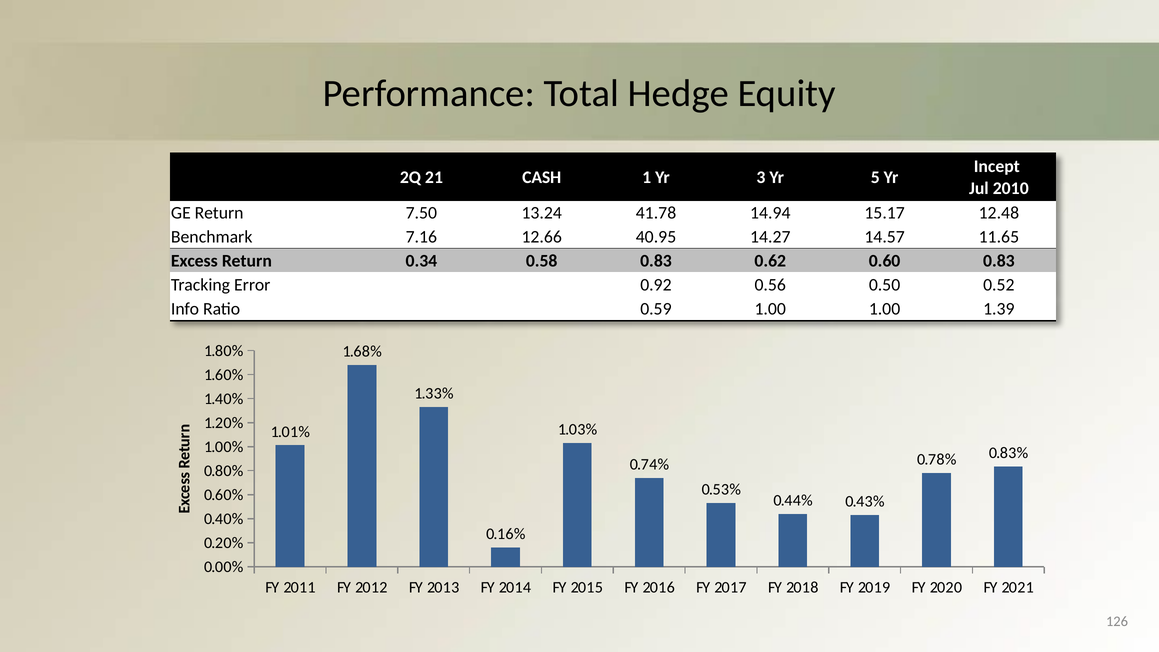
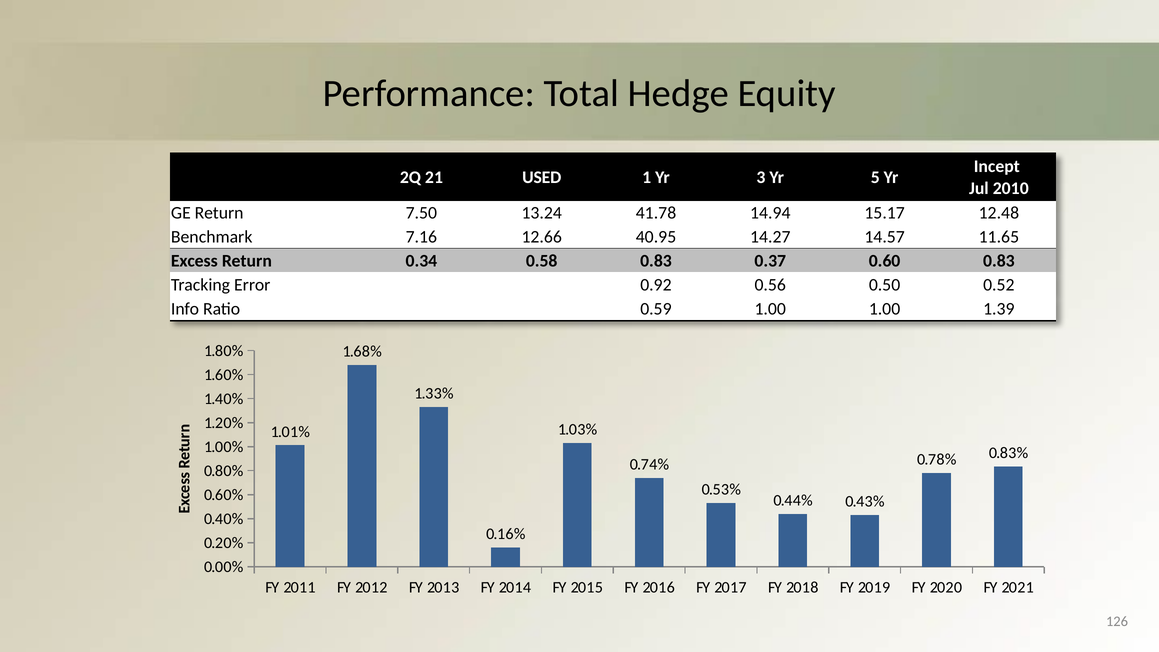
CASH: CASH -> USED
0.62: 0.62 -> 0.37
